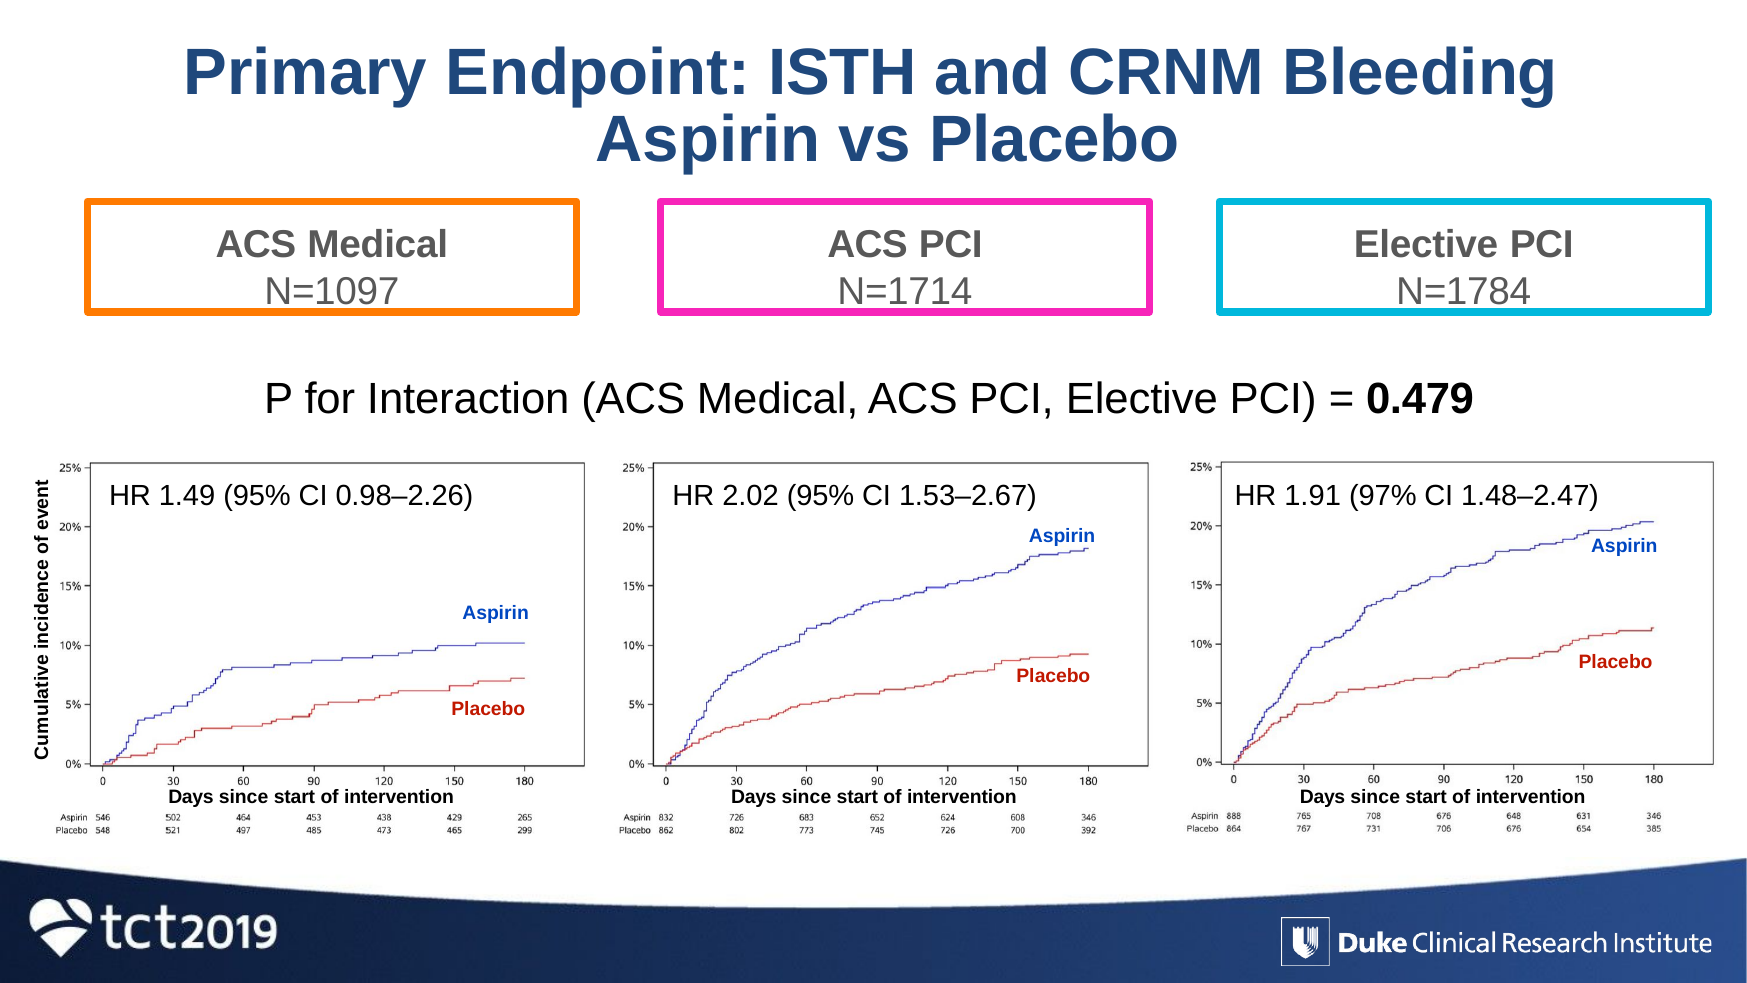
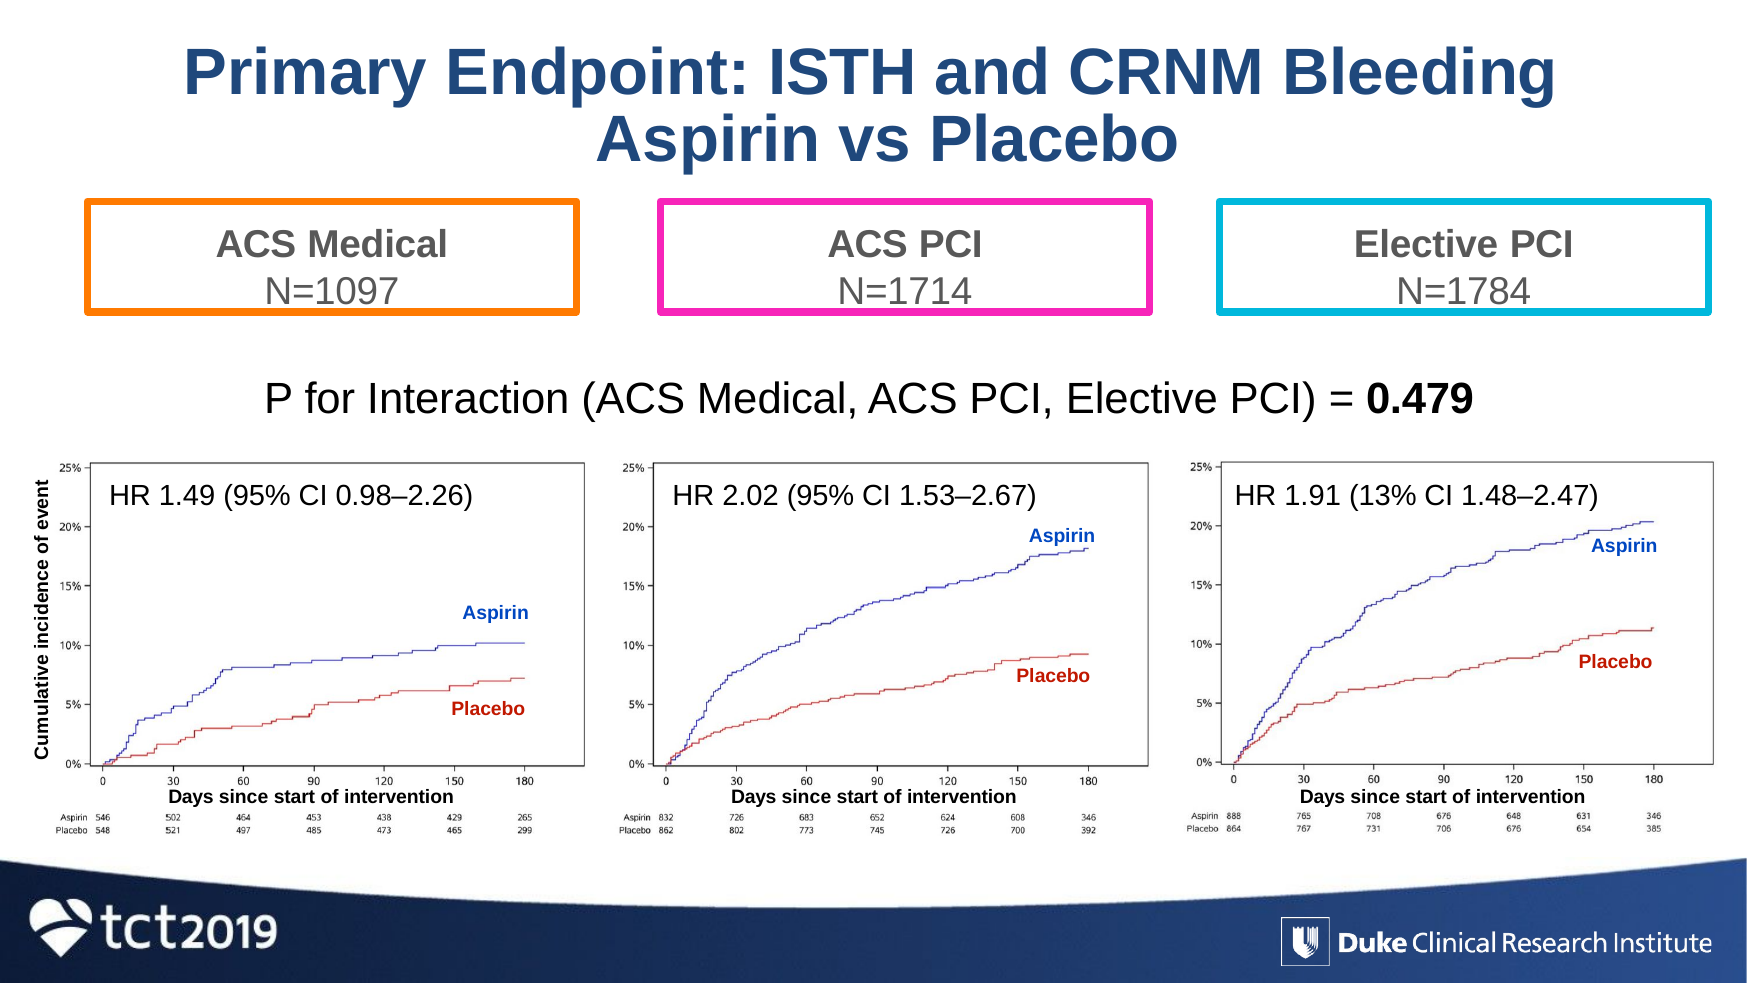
97%: 97% -> 13%
